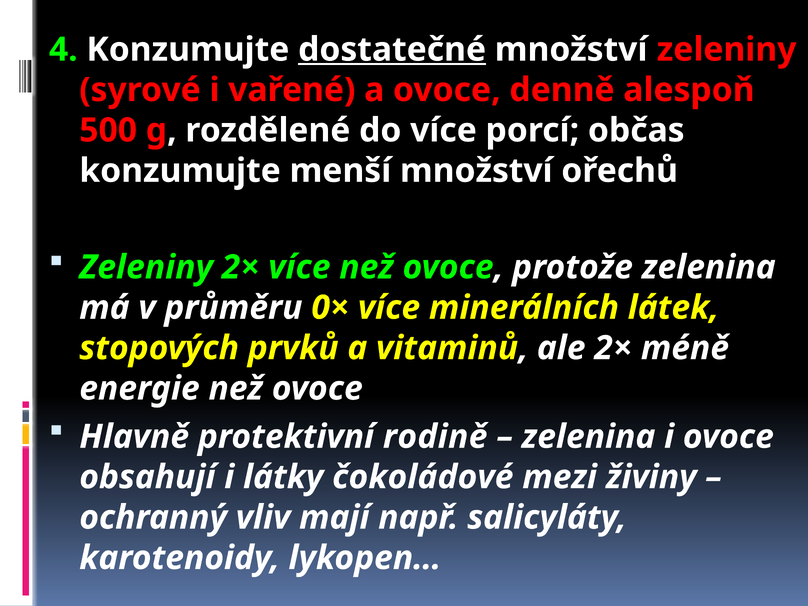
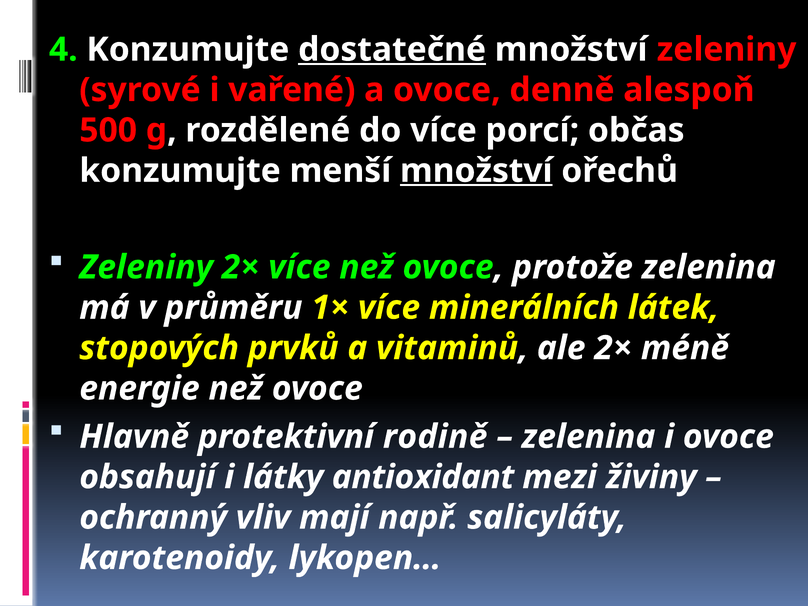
množství at (476, 171) underline: none -> present
0×: 0× -> 1×
čokoládové: čokoládové -> antioxidant
